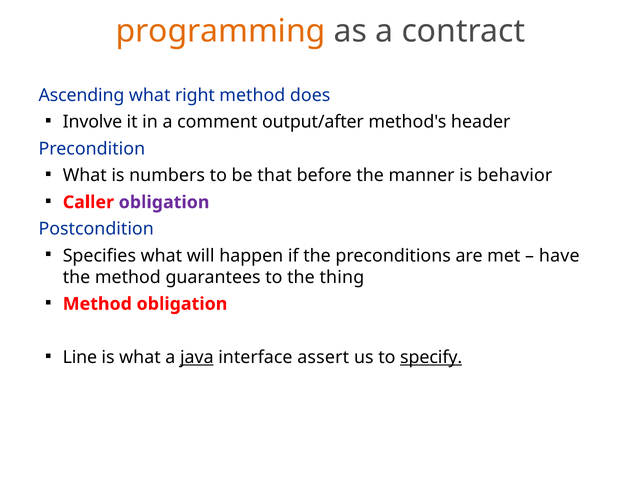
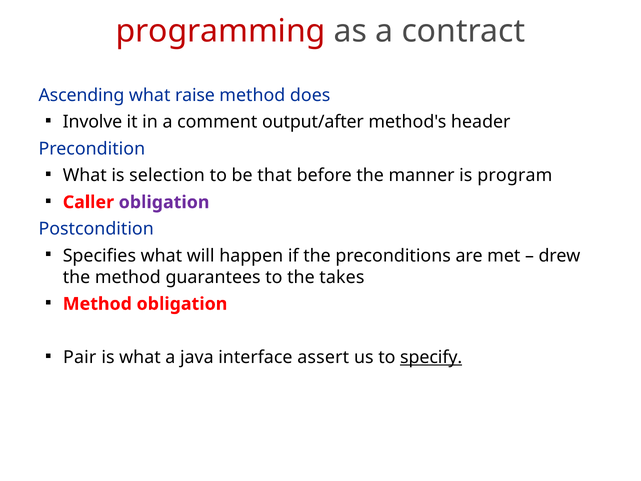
programming colour: orange -> red
right: right -> raise
numbers: numbers -> selection
behavior: behavior -> program
have: have -> drew
thing: thing -> takes
Line: Line -> Pair
java underline: present -> none
